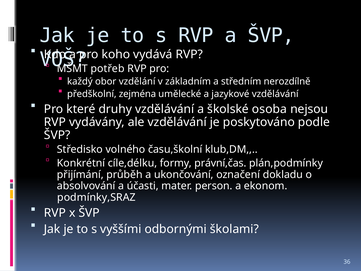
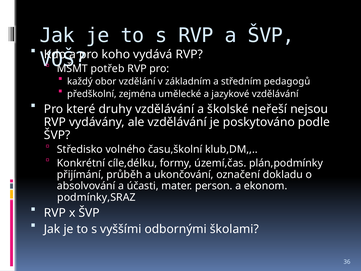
nerozdílně: nerozdílně -> pedagogů
osoba: osoba -> neřeší
právní,čas: právní,čas -> území,čas
